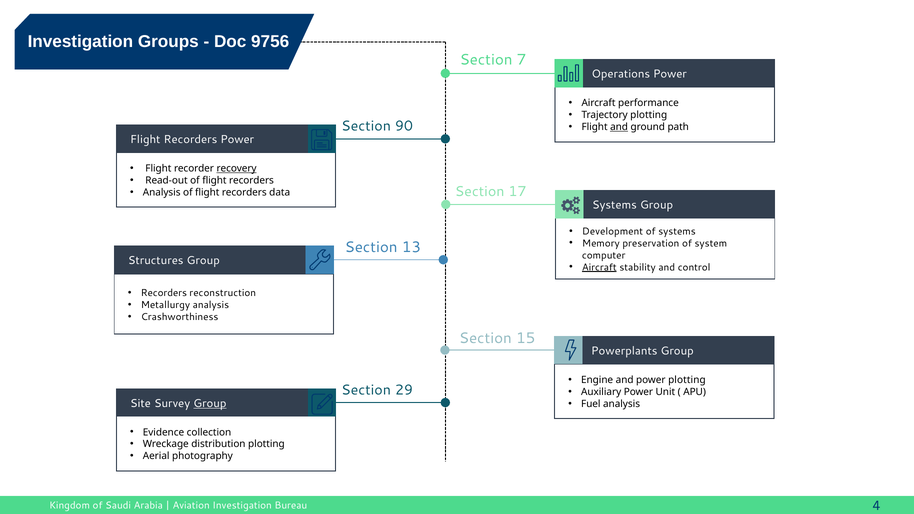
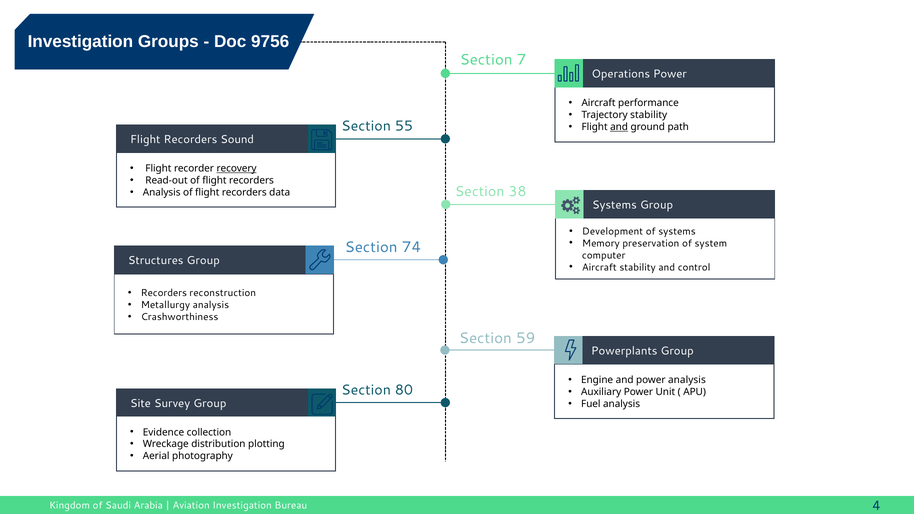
Trajectory plotting: plotting -> stability
90: 90 -> 55
Recorders Power: Power -> Sound
17: 17 -> 38
13: 13 -> 74
Aircraft at (599, 267) underline: present -> none
15: 15 -> 59
power plotting: plotting -> analysis
29: 29 -> 80
Group at (210, 403) underline: present -> none
